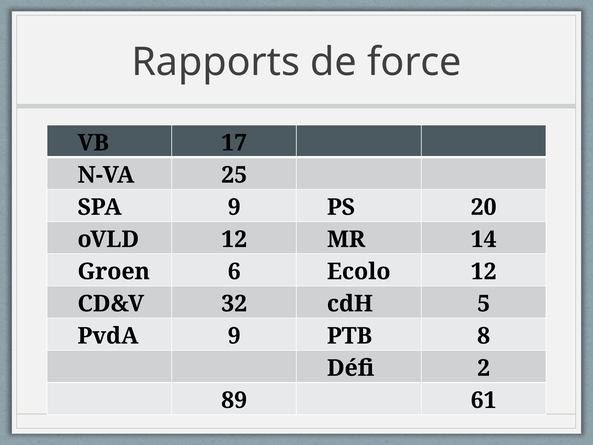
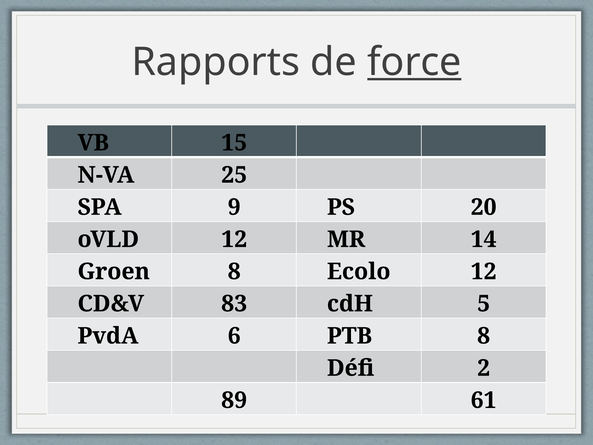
force underline: none -> present
17: 17 -> 15
Groen 6: 6 -> 8
32: 32 -> 83
PvdA 9: 9 -> 6
